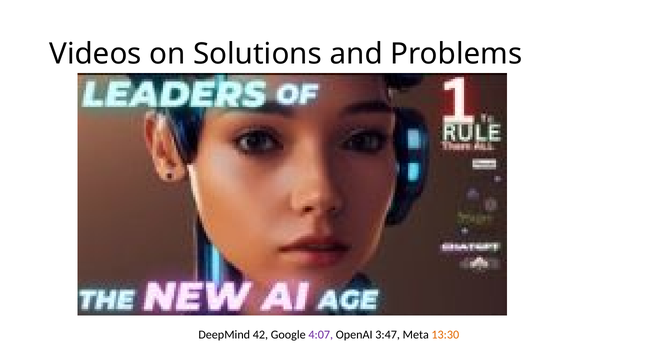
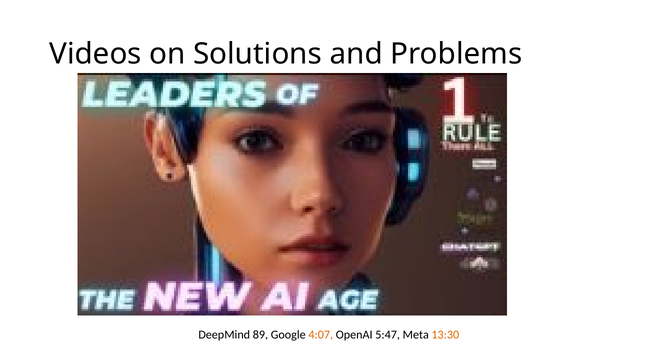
42: 42 -> 89
4:07 colour: purple -> orange
3:47: 3:47 -> 5:47
